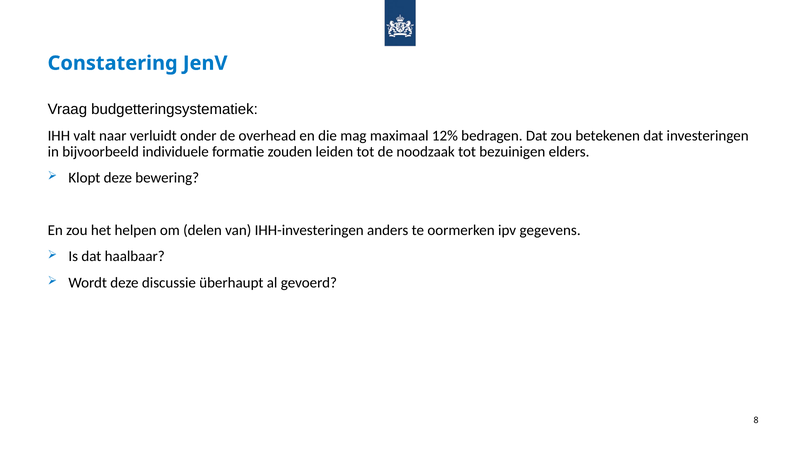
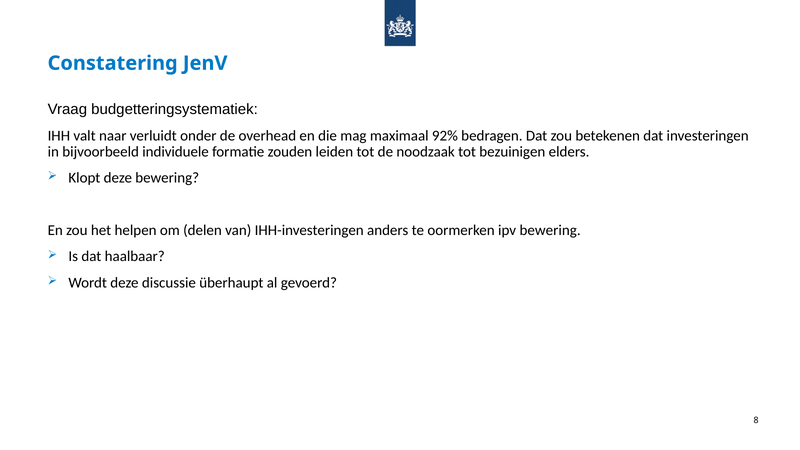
12%: 12% -> 92%
ipv gegevens: gegevens -> bewering
